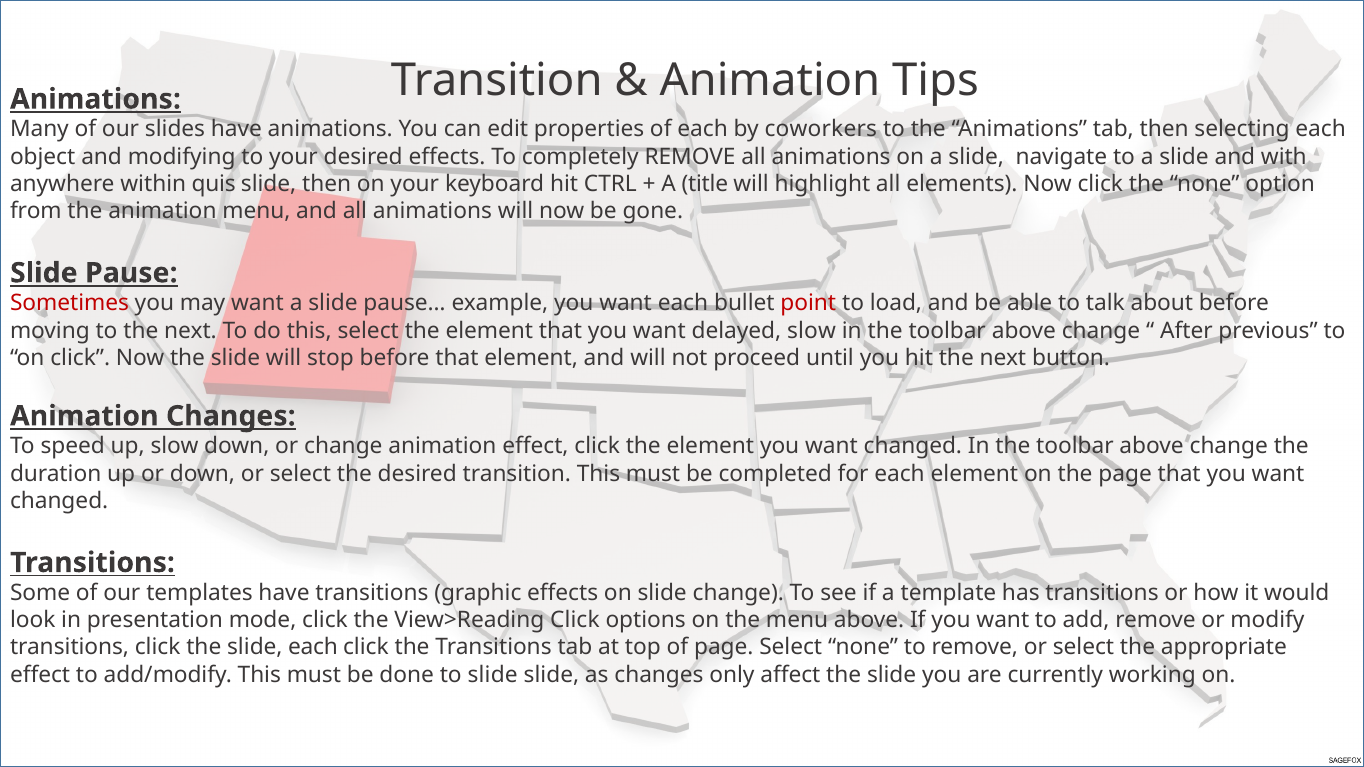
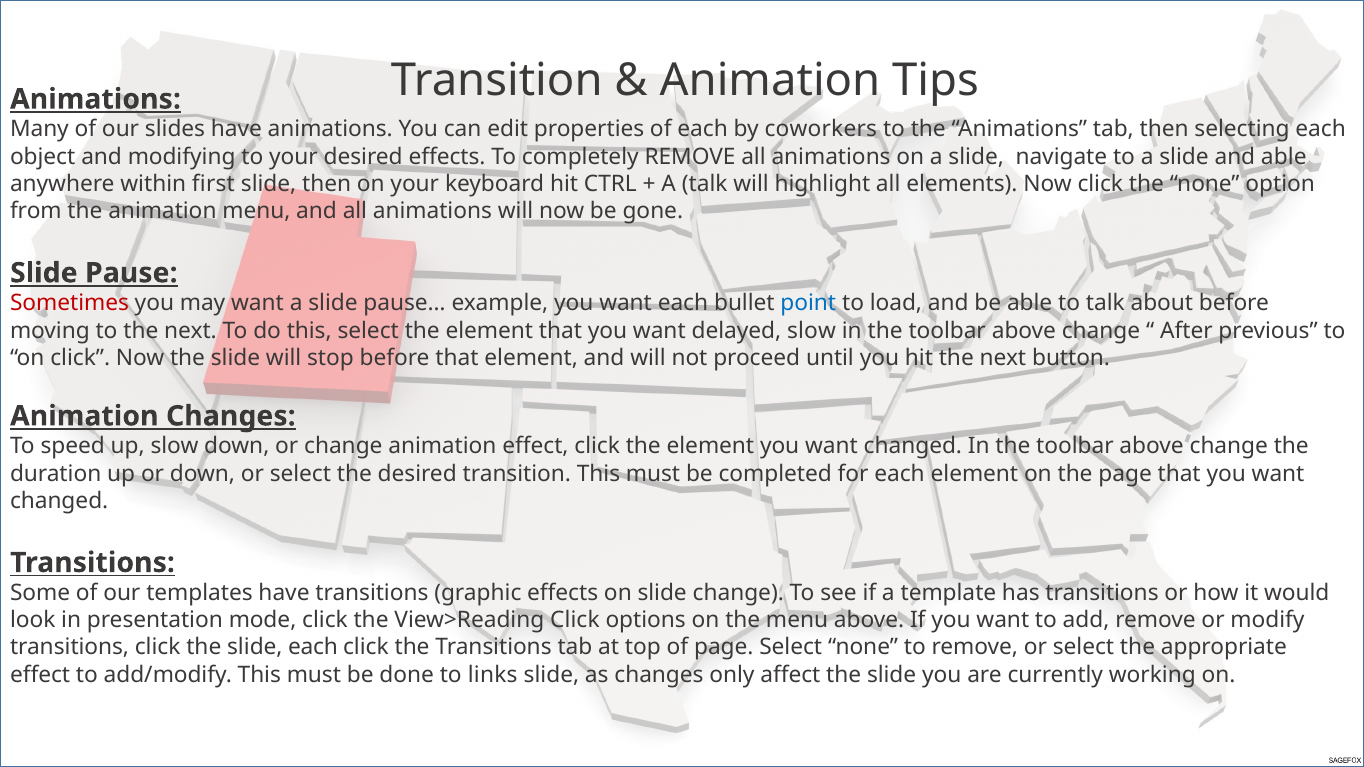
and with: with -> able
quis: quis -> first
A title: title -> talk
point colour: red -> blue
to slide: slide -> links
